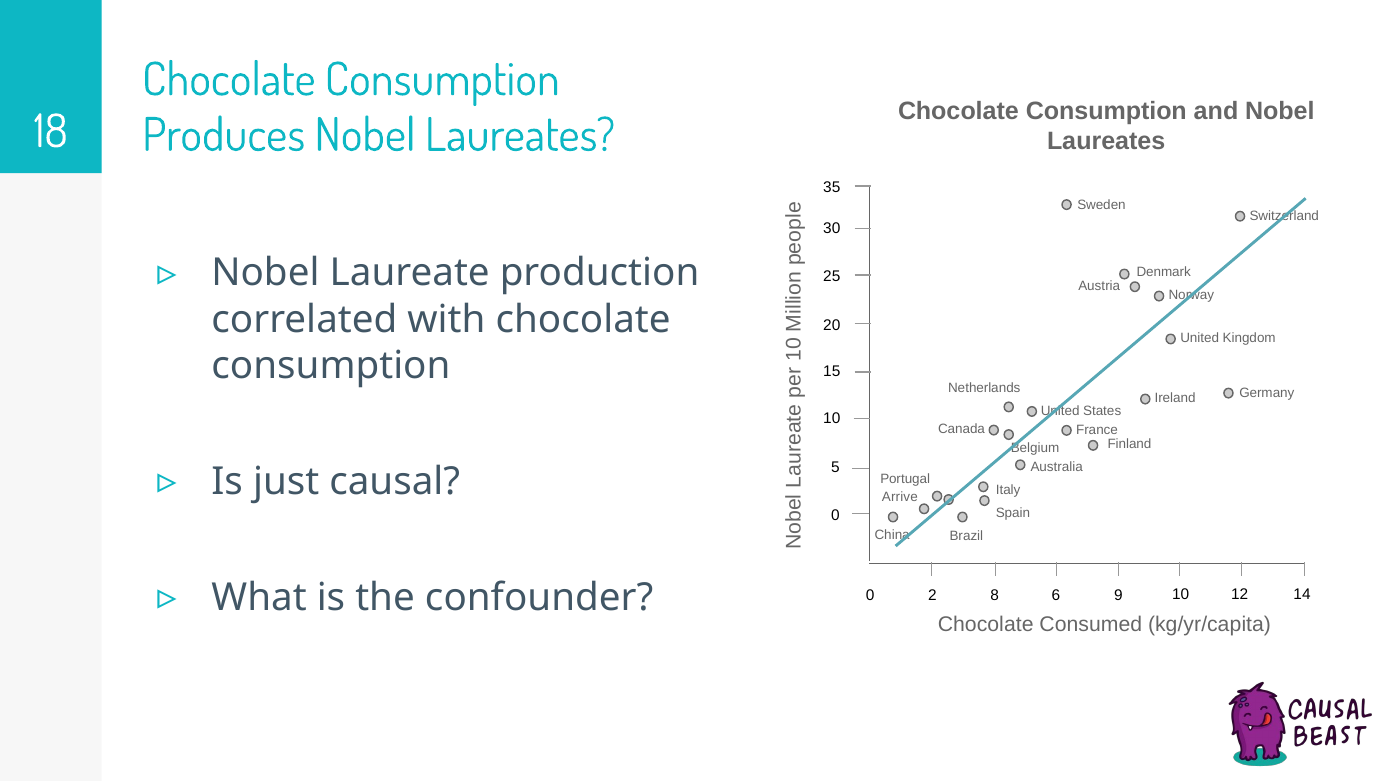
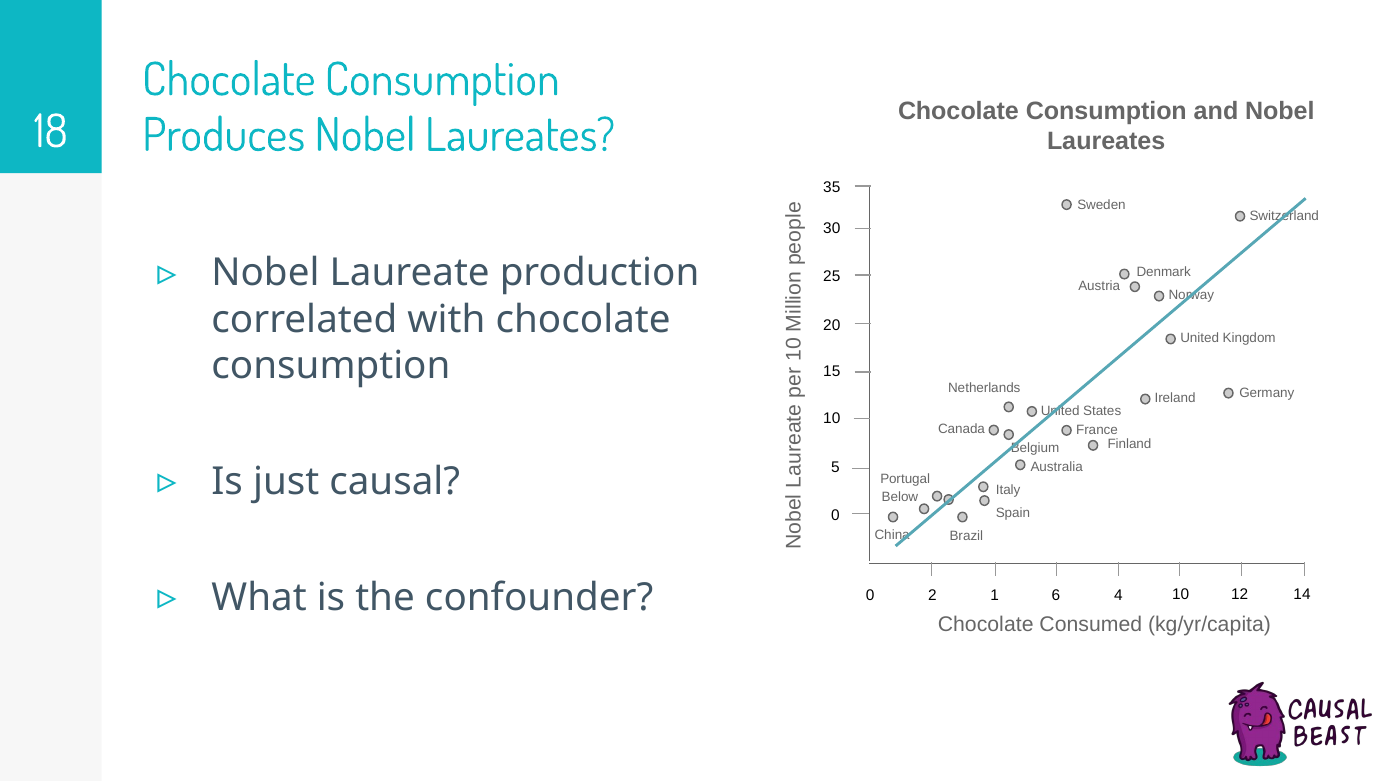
Arrive: Arrive -> Below
2 8: 8 -> 1
9: 9 -> 4
